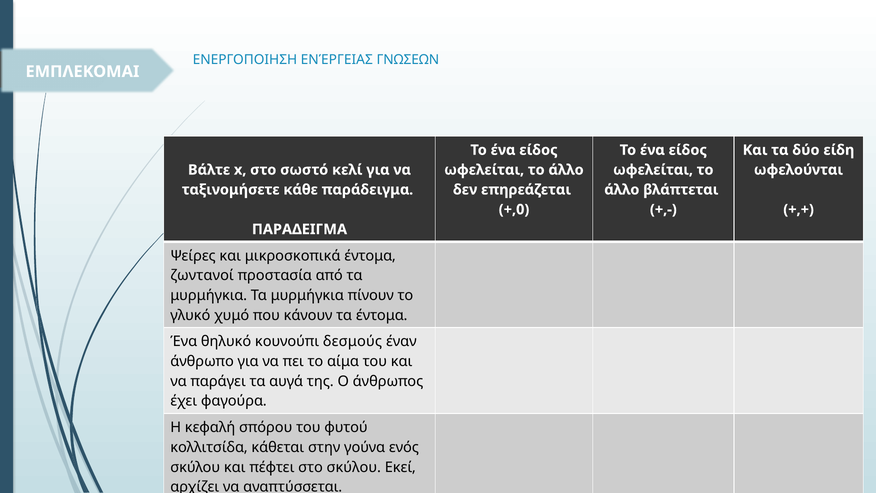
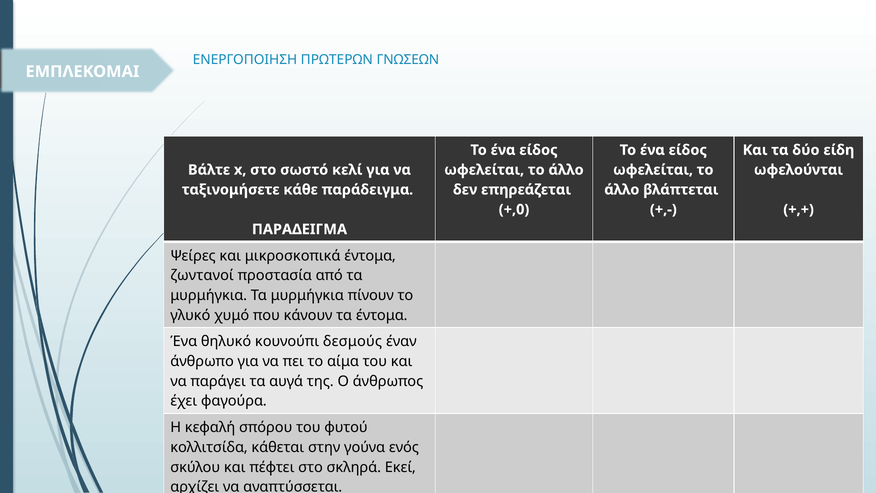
ΕΝΈΡΓΕΙΑΣ: ΕΝΈΡΓΕΙΑΣ -> ΠΡΩΤΕΡΩΝ
στο σκύλου: σκύλου -> σκληρά
